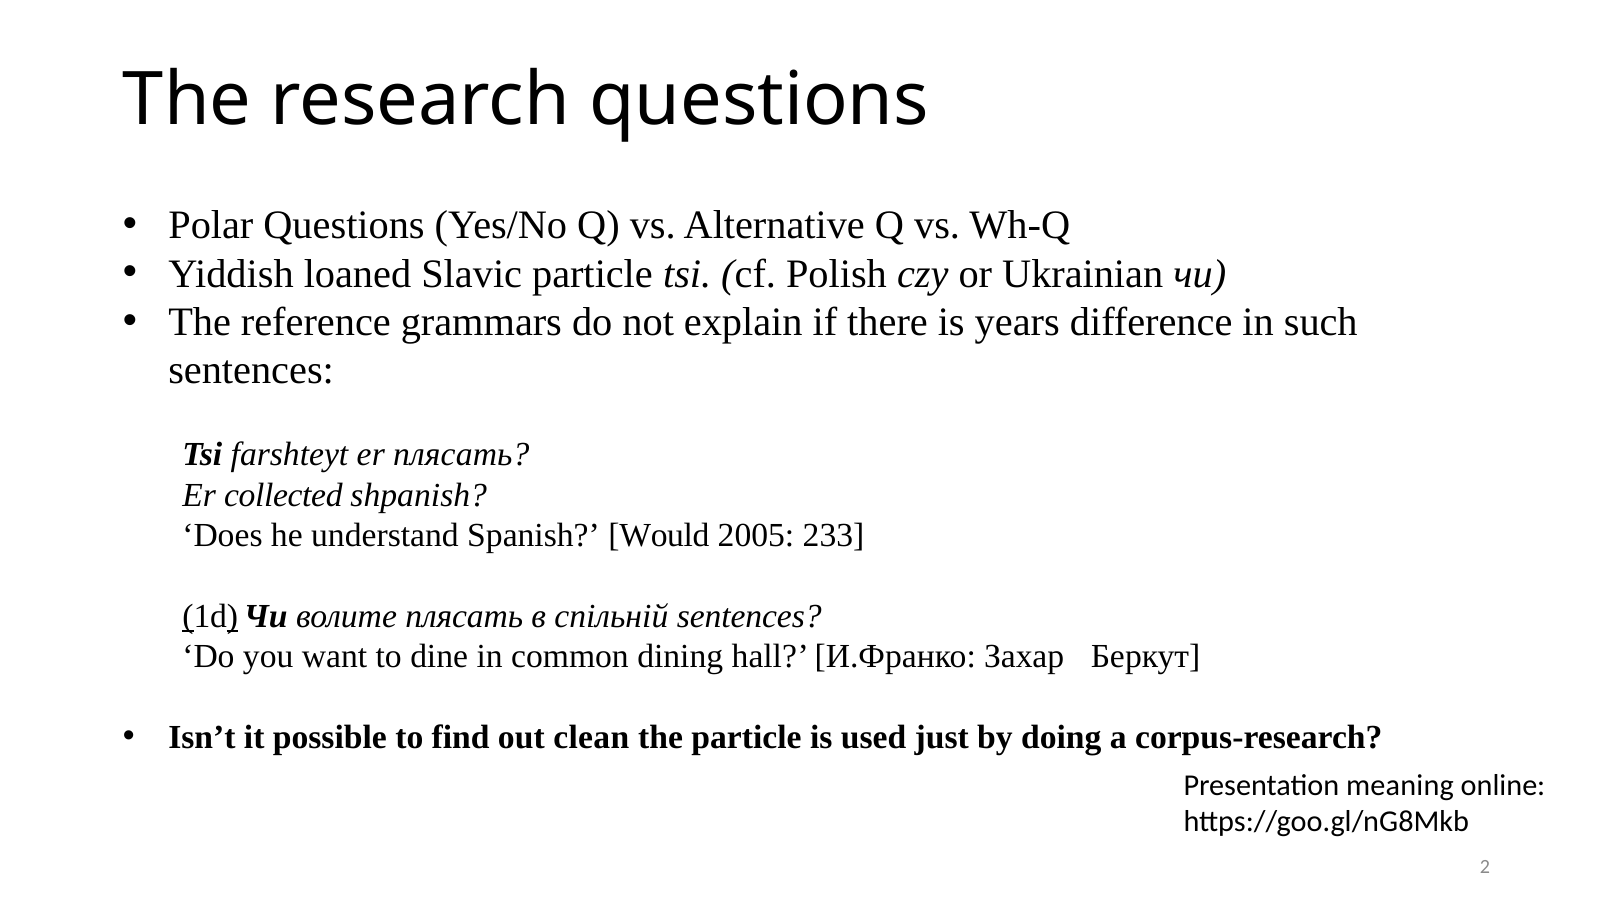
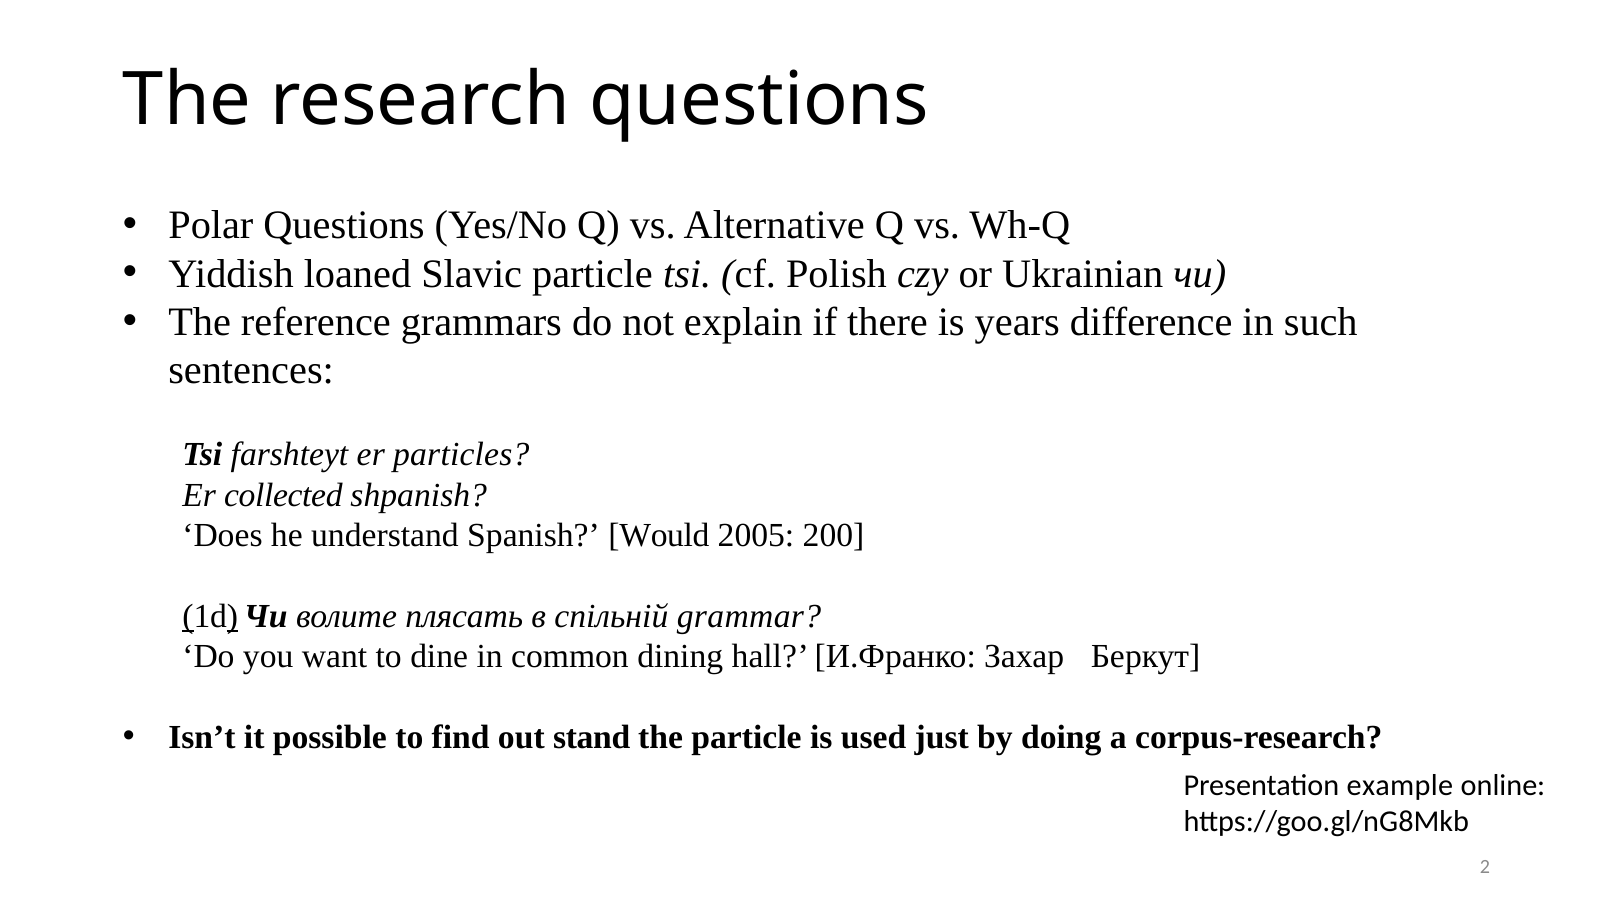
er плясать: плясать -> particles
233: 233 -> 200
спільній sentences: sentences -> grammar
clean: clean -> stand
meaning: meaning -> example
